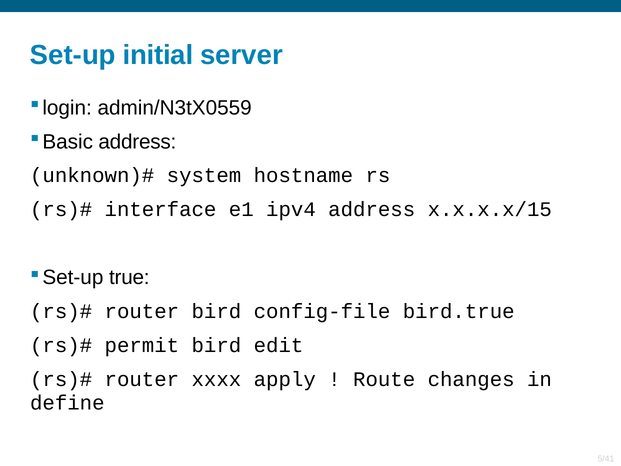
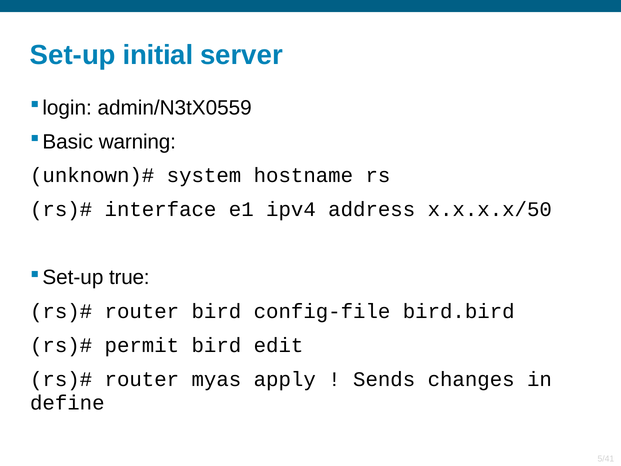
address at (137, 142): address -> warning
x.x.x.x/15: x.x.x.x/15 -> x.x.x.x/50
bird.true: bird.true -> bird.bird
xxxx: xxxx -> myas
Route: Route -> Sends
